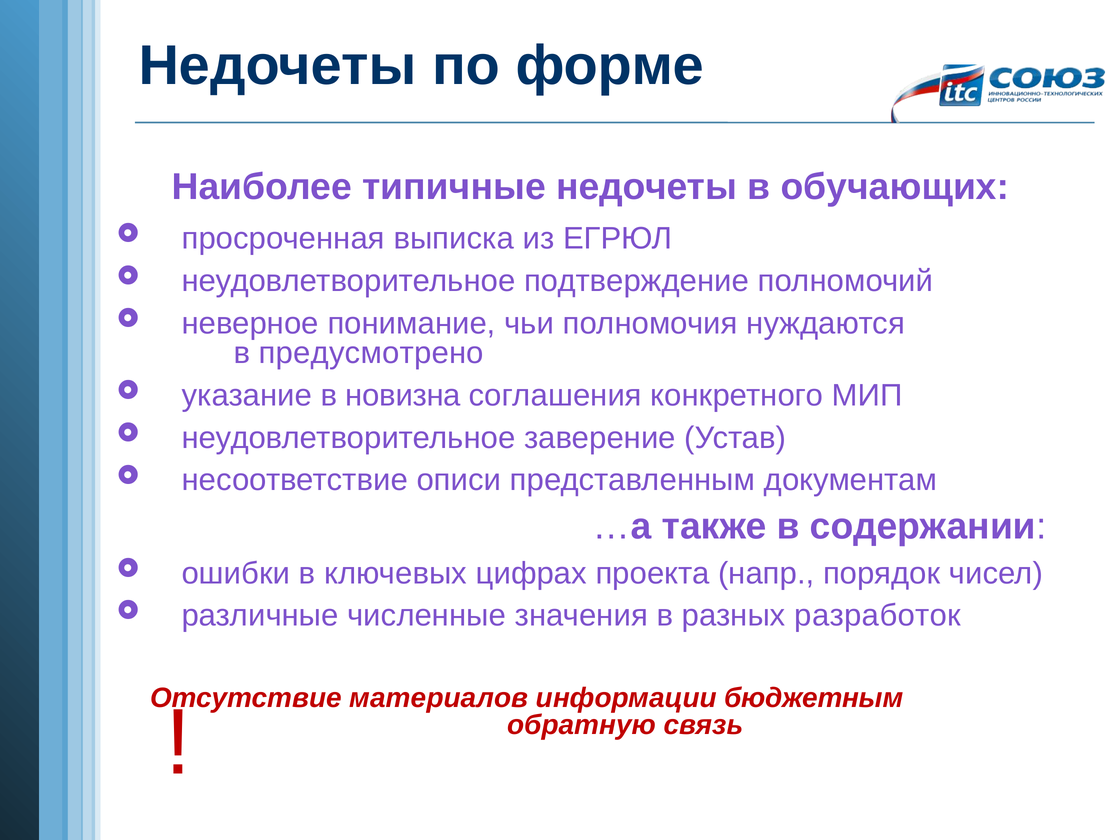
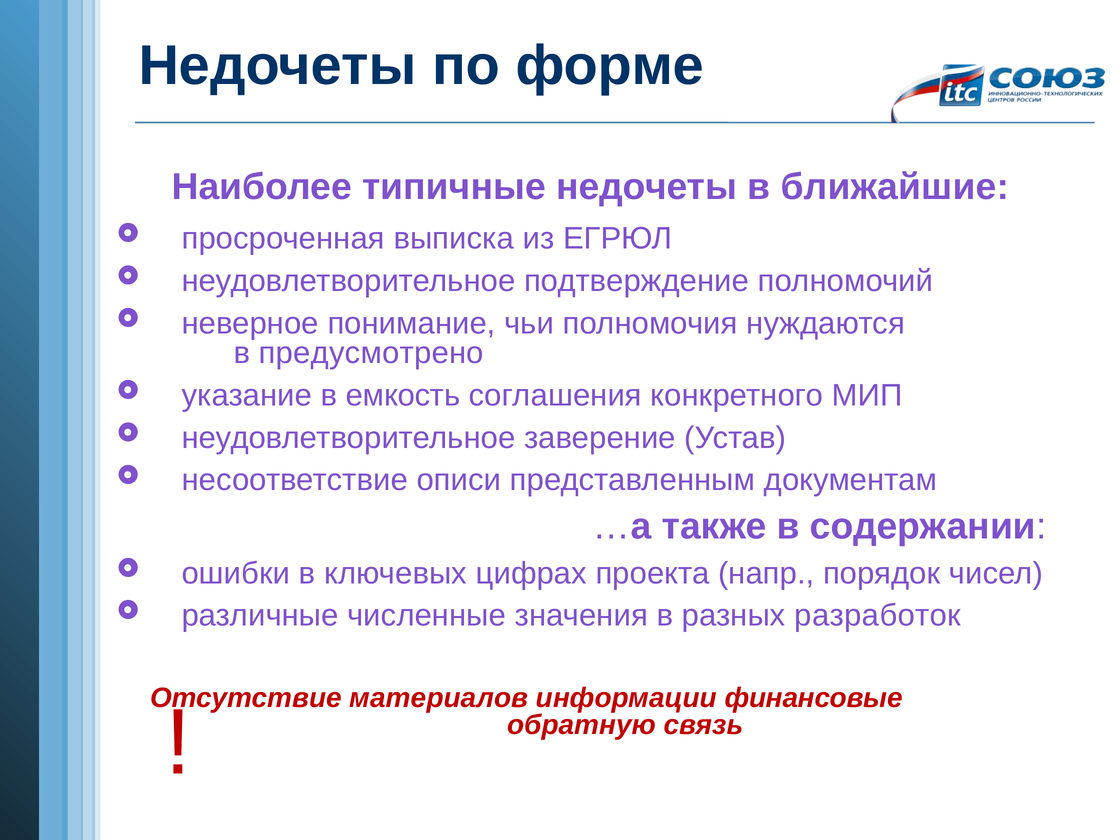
обучающих: обучающих -> ближайшие
новизна: новизна -> емкость
бюджетным: бюджетным -> финансовые
